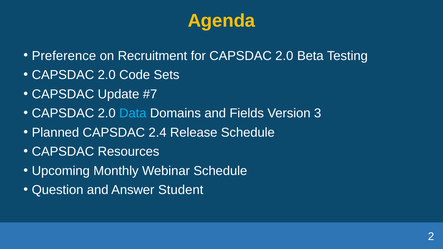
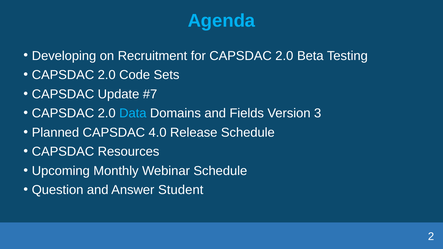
Agenda colour: yellow -> light blue
Preference: Preference -> Developing
2.4: 2.4 -> 4.0
